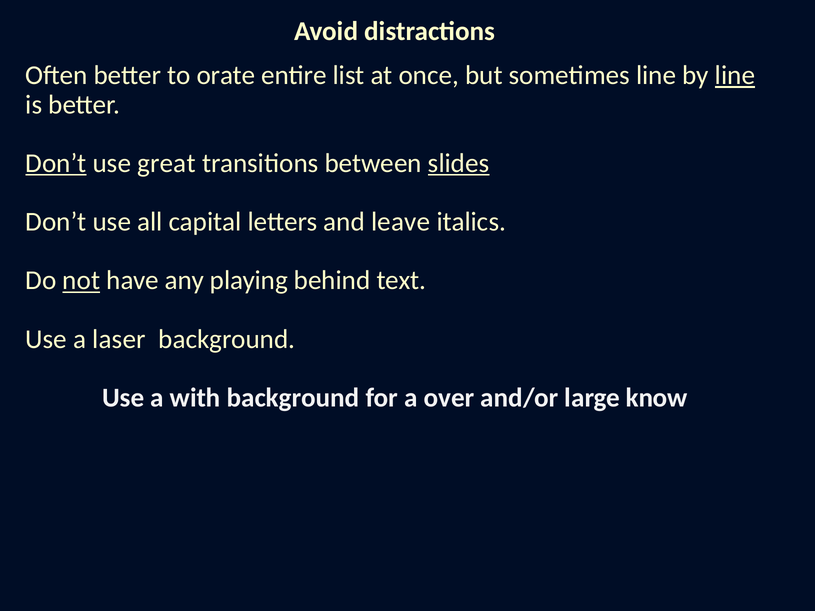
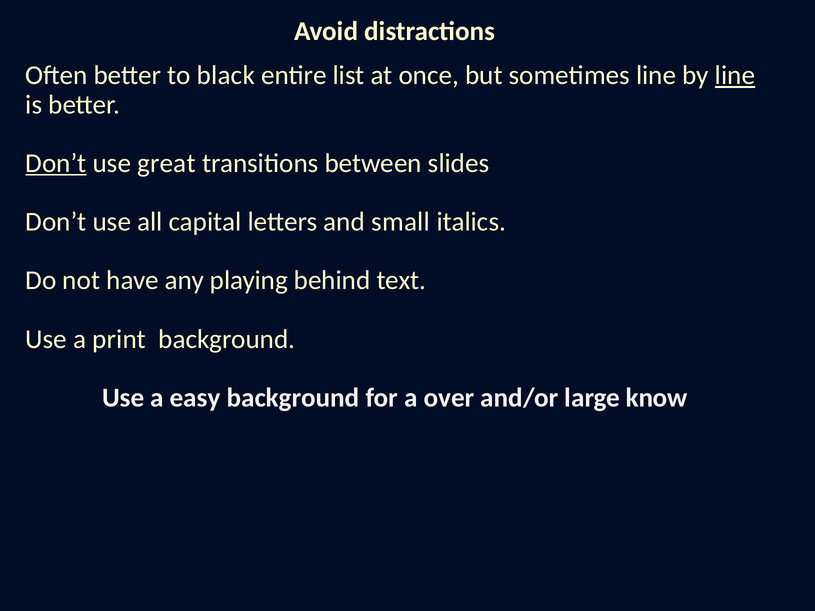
orate: orate -> black
slides underline: present -> none
leave: leave -> small
not underline: present -> none
laser: laser -> print
with: with -> easy
